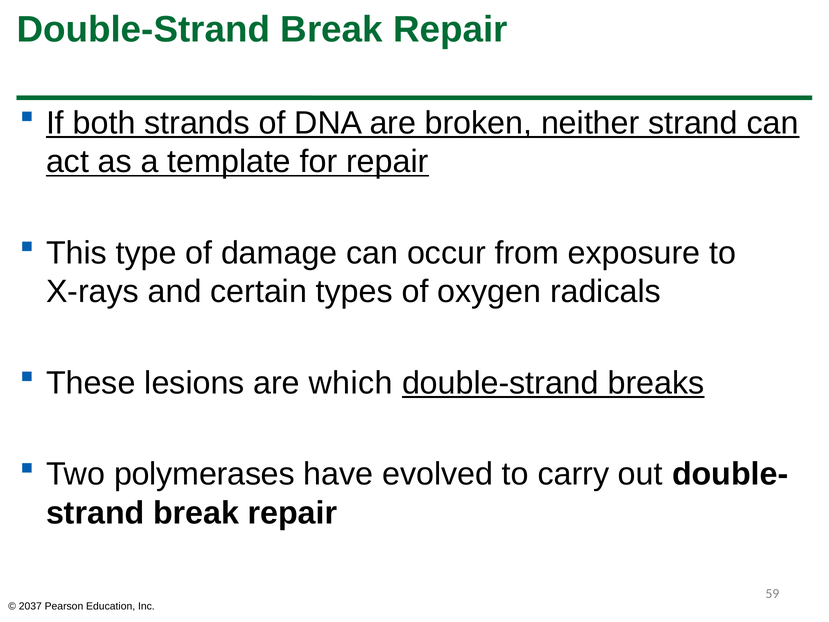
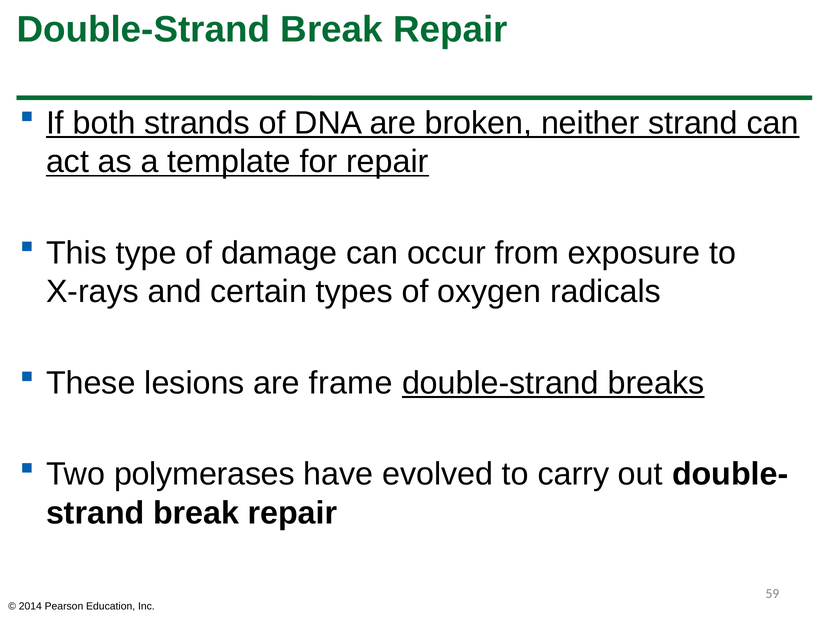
which: which -> frame
2037: 2037 -> 2014
